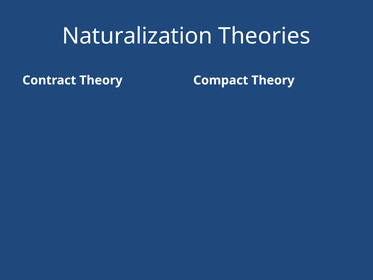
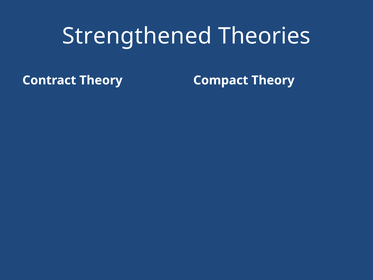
Naturalization: Naturalization -> Strengthened
